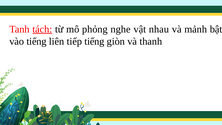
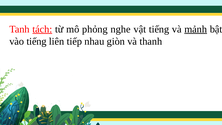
vật nhau: nhau -> tiếng
mảnh underline: none -> present
tiếp tiếng: tiếng -> nhau
